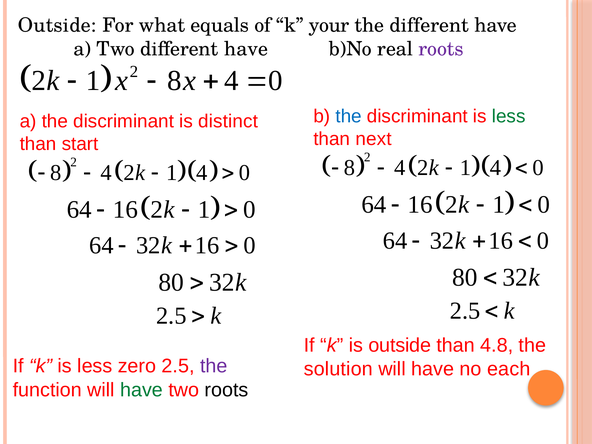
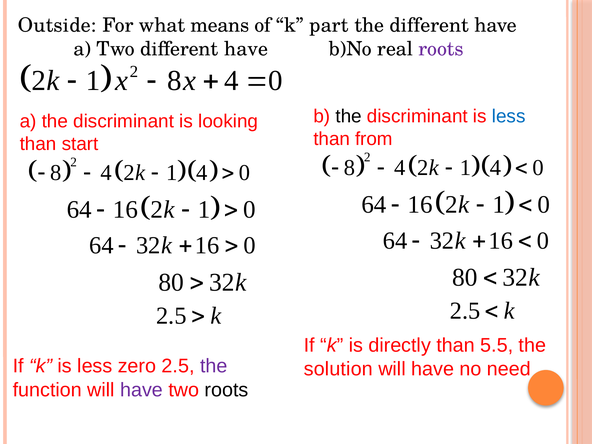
equals: equals -> means
your: your -> part
the at (349, 116) colour: blue -> black
less at (509, 116) colour: green -> blue
distinct: distinct -> looking
next: next -> from
is outside: outside -> directly
4.8: 4.8 -> 5.5
each: each -> need
have at (142, 390) colour: green -> purple
